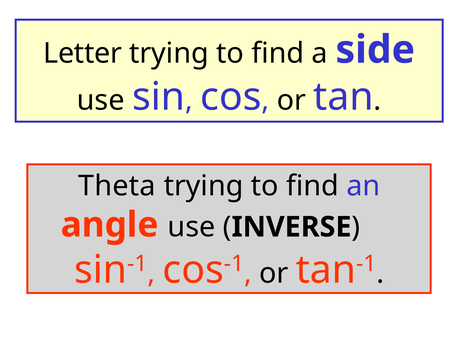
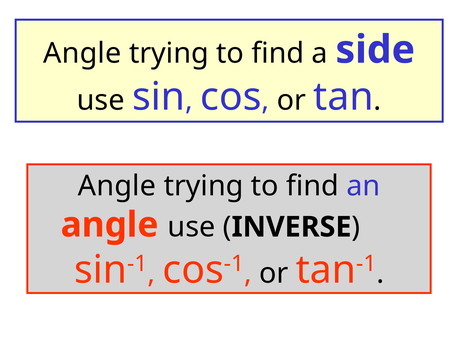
Letter at (83, 53): Letter -> Angle
Theta at (117, 186): Theta -> Angle
